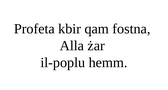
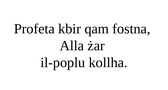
hemm: hemm -> kollha
